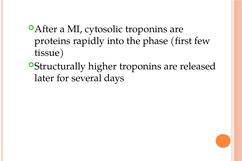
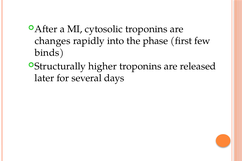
proteins: proteins -> changes
tissue: tissue -> binds
